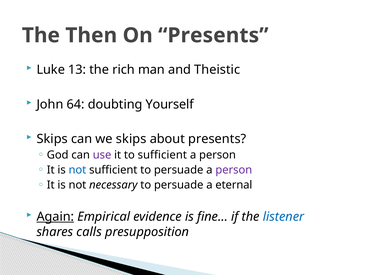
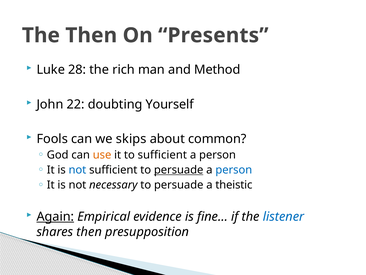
13: 13 -> 28
Theistic: Theistic -> Method
64: 64 -> 22
Skips at (52, 139): Skips -> Fools
about presents: presents -> common
use colour: purple -> orange
persuade at (179, 170) underline: none -> present
person at (234, 170) colour: purple -> blue
eternal: eternal -> theistic
shares calls: calls -> then
